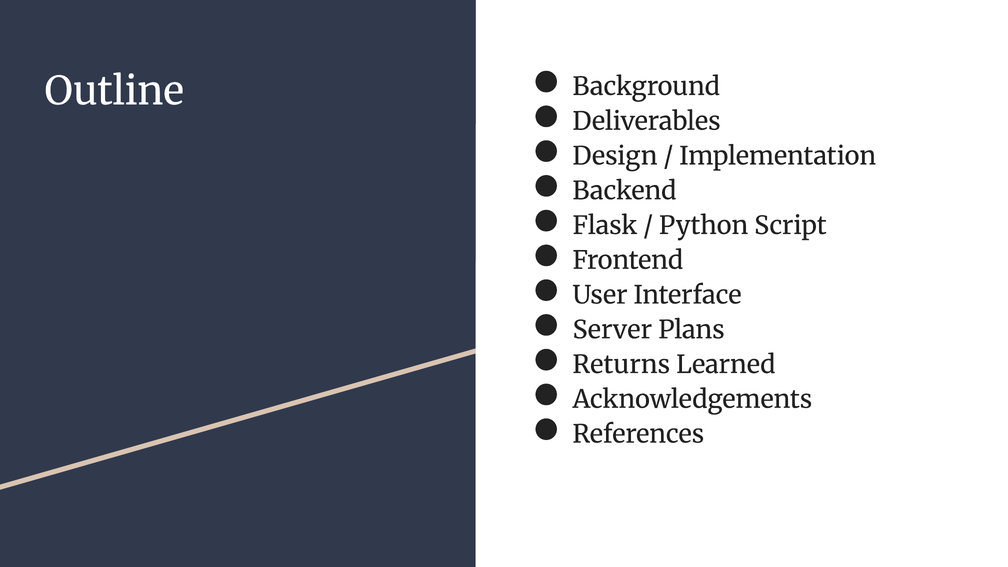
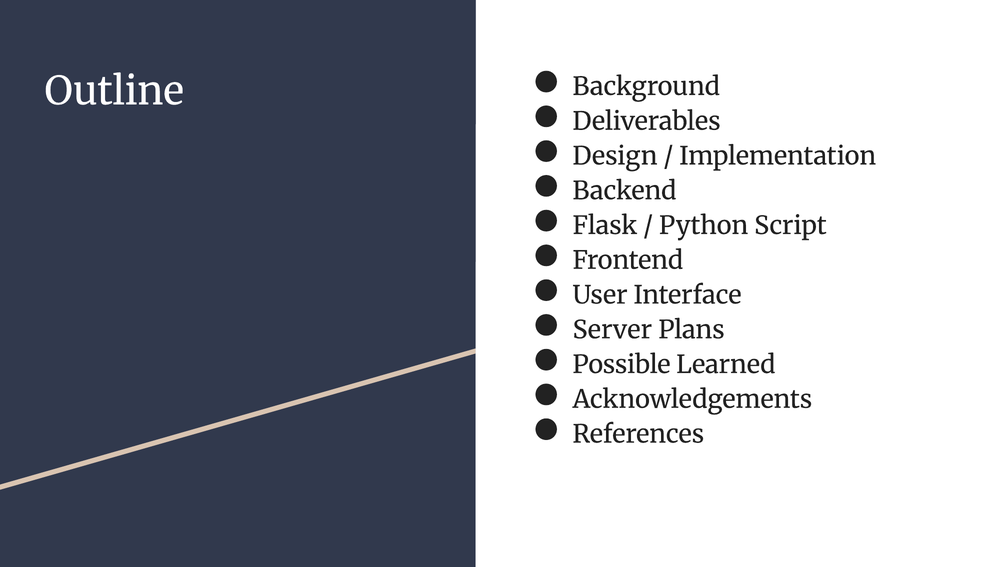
Returns: Returns -> Possible
